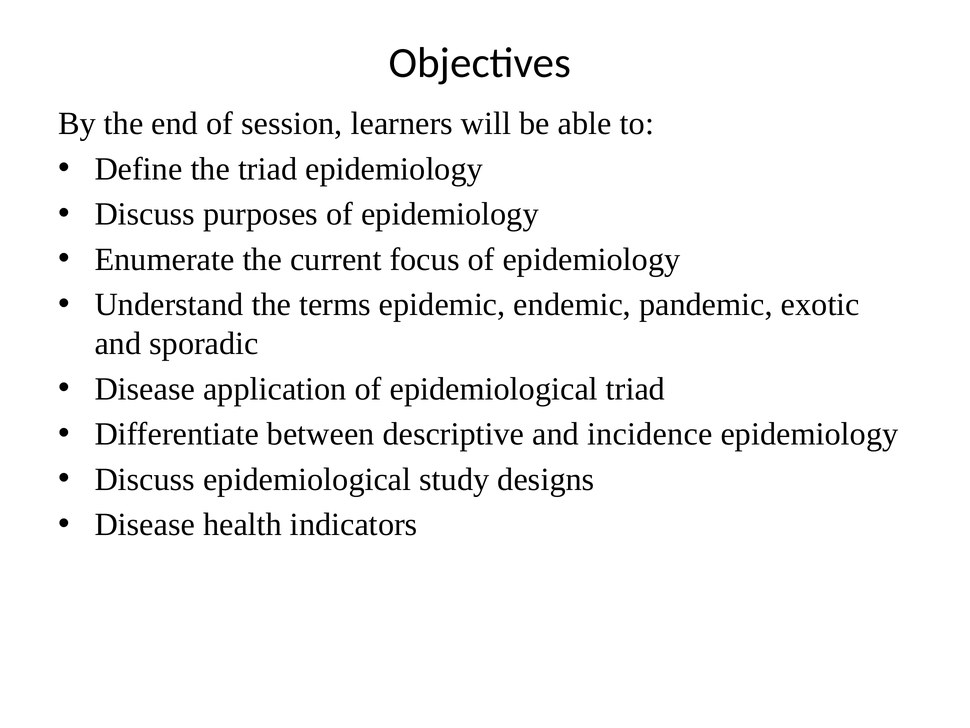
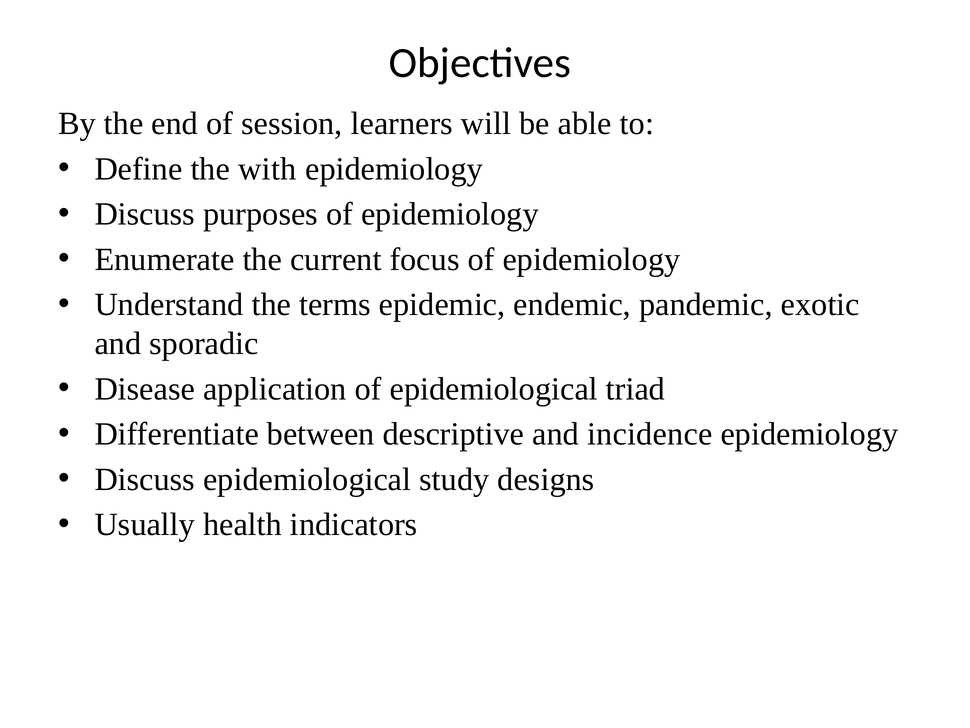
the triad: triad -> with
Disease at (145, 524): Disease -> Usually
